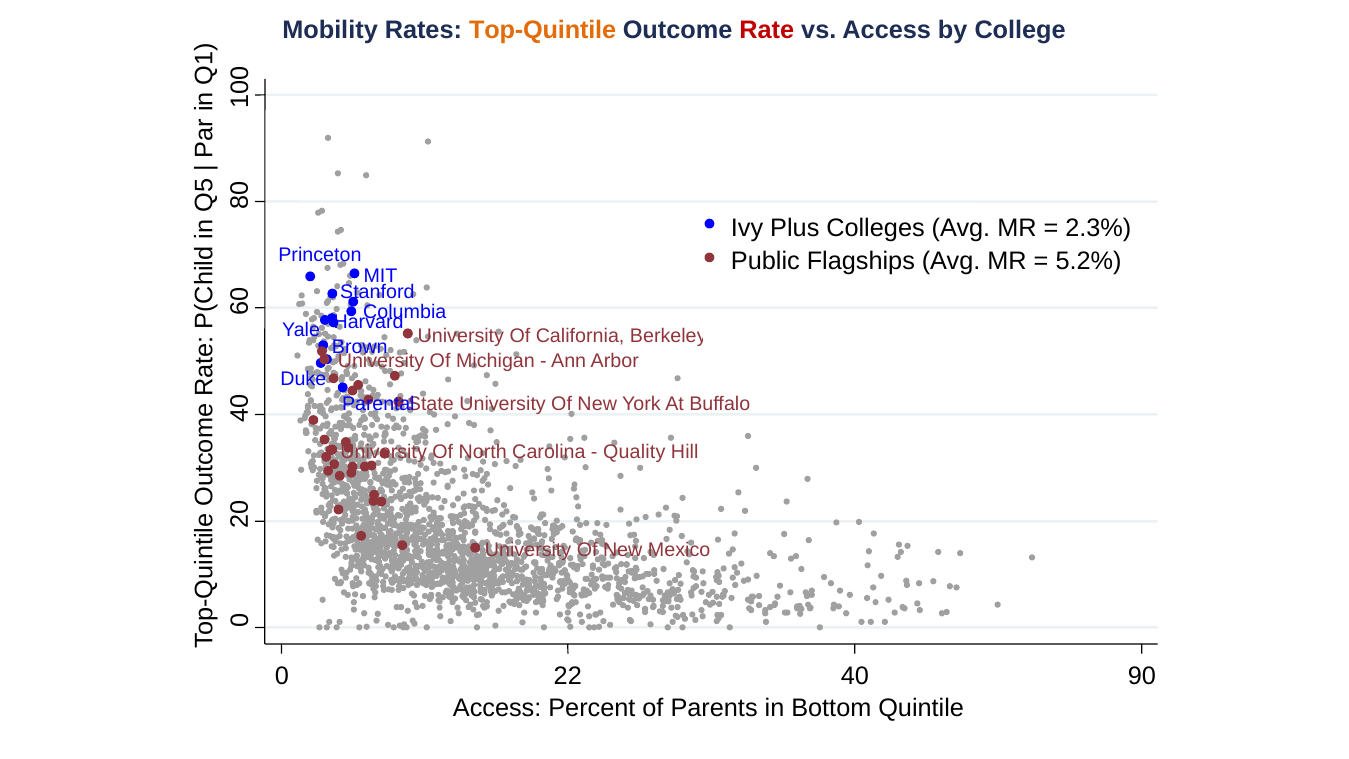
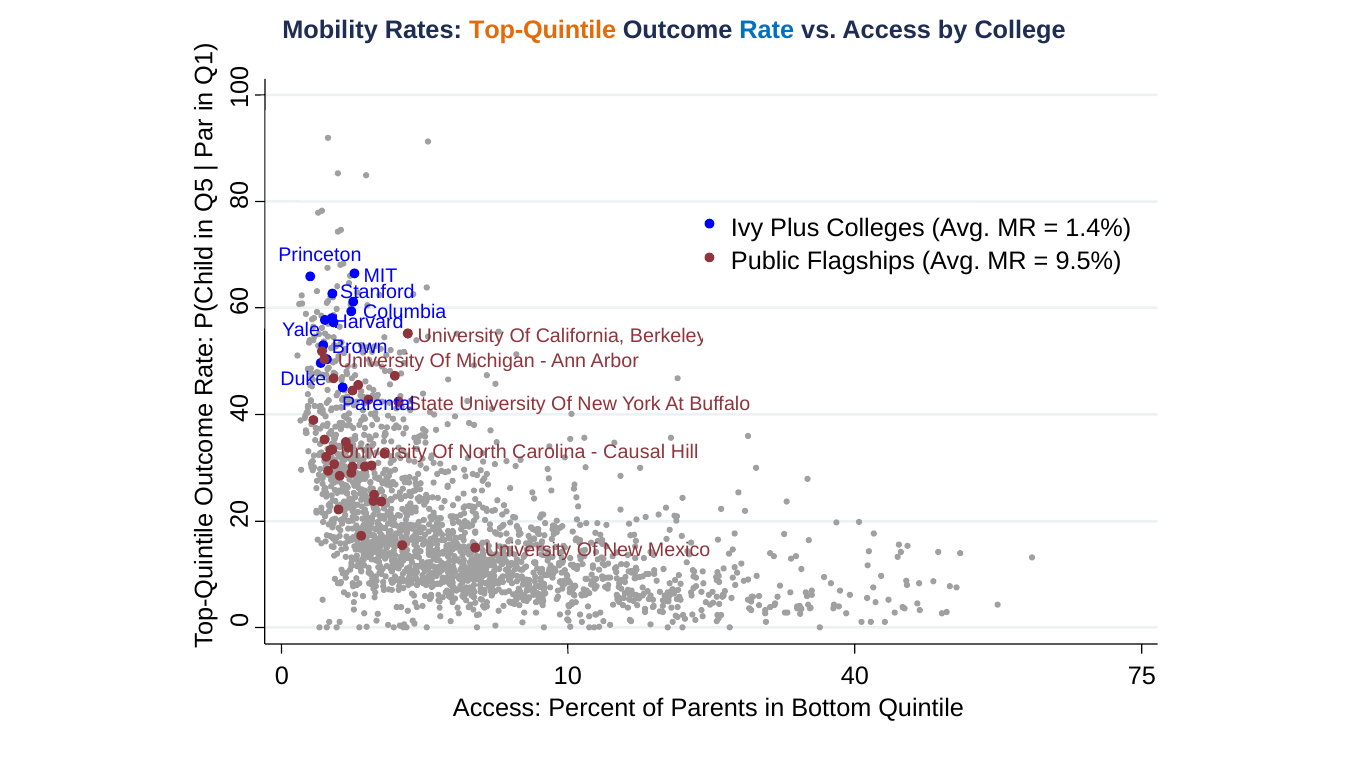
Rate colour: red -> blue
2.3%: 2.3% -> 1.4%
5.2%: 5.2% -> 9.5%
Quality: Quality -> Causal
22: 22 -> 10
90: 90 -> 75
